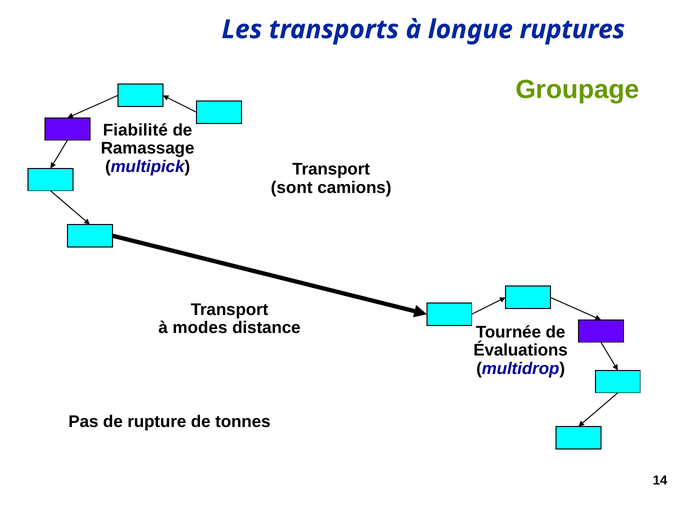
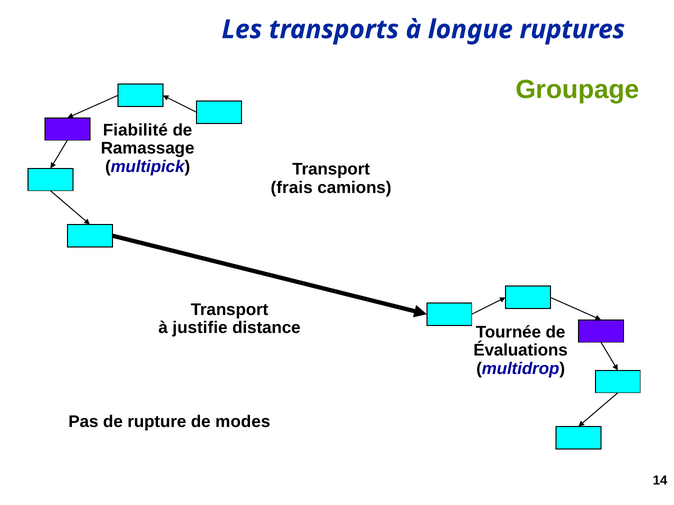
sont: sont -> frais
modes: modes -> justifie
tonnes: tonnes -> modes
